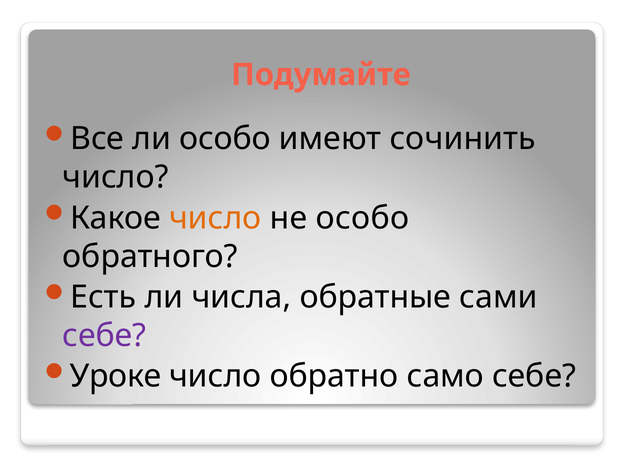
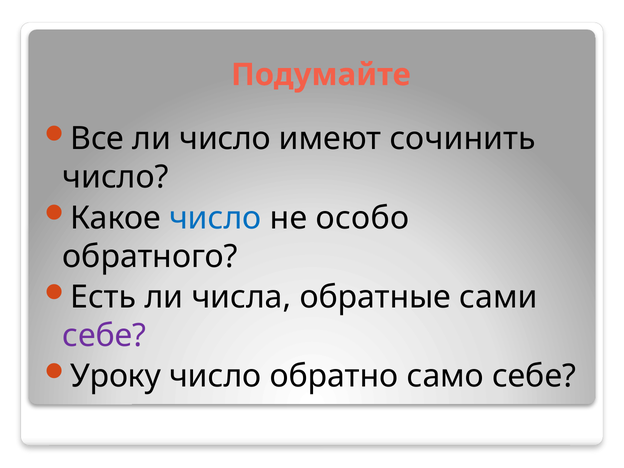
ли особо: особо -> число
число at (215, 218) colour: orange -> blue
Уроке: Уроке -> Уроку
